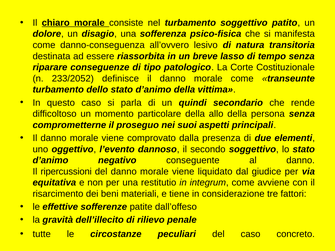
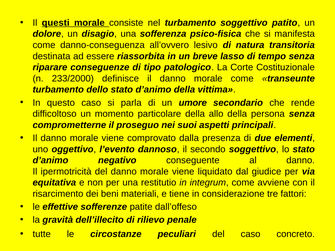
chiaro: chiaro -> questi
233/2052: 233/2052 -> 233/2000
quindi: quindi -> umore
ripercussioni: ripercussioni -> ipermotricità
